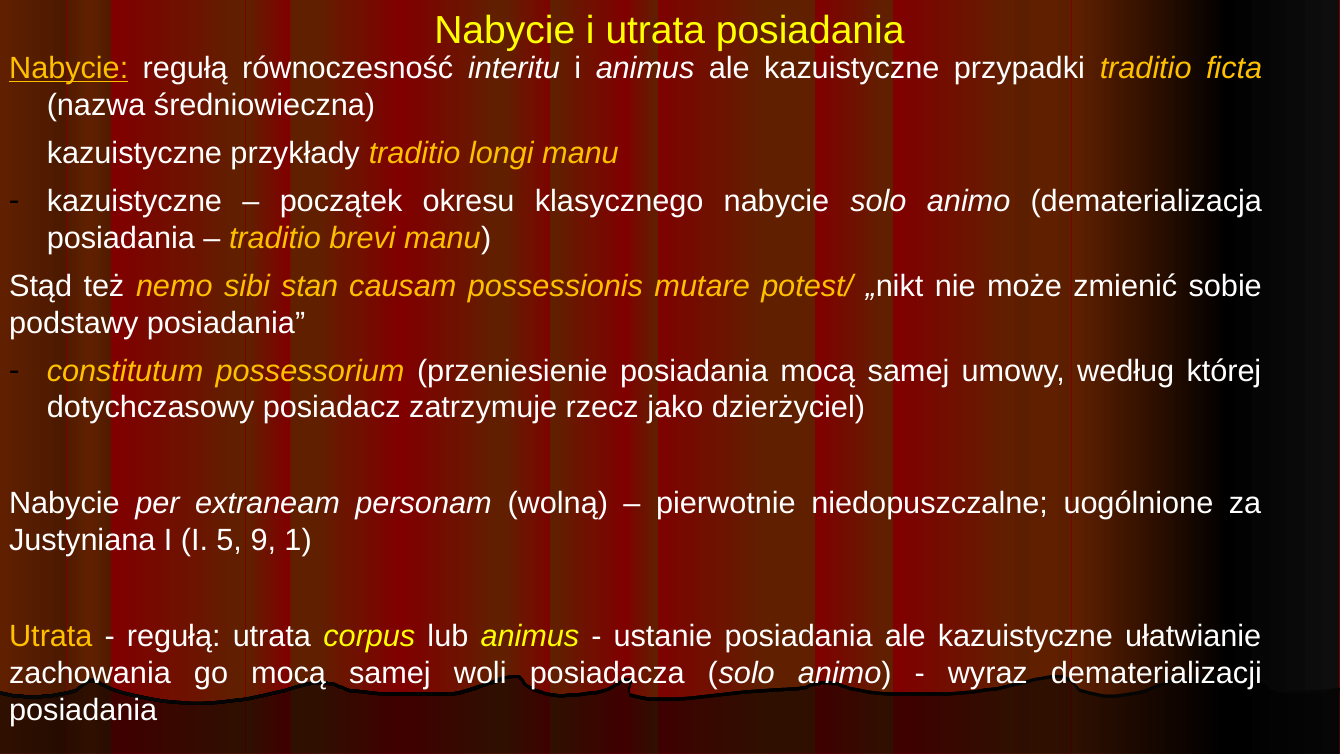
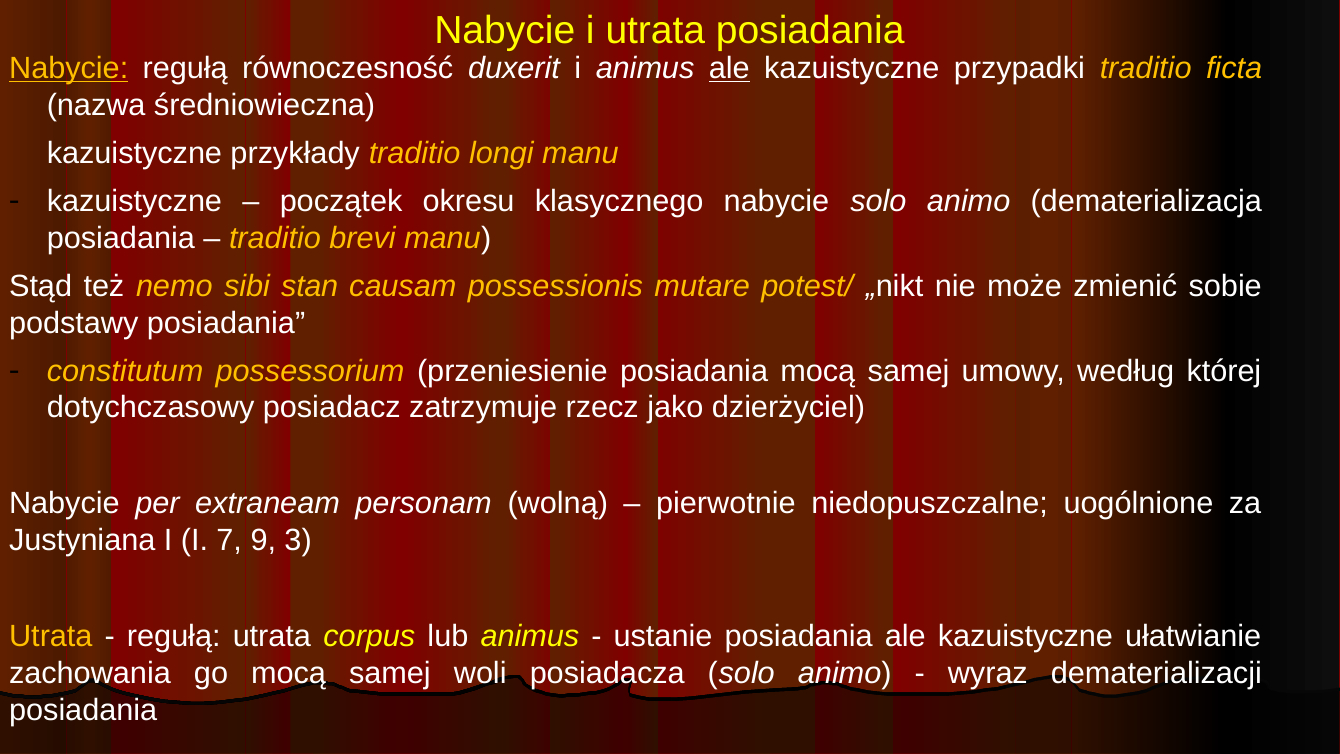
interitu: interitu -> duxerit
ale at (729, 68) underline: none -> present
5: 5 -> 7
1: 1 -> 3
